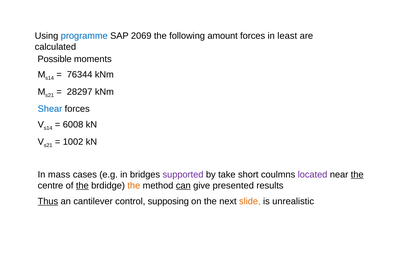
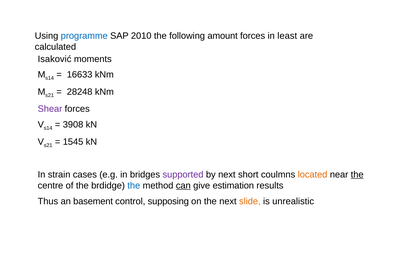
2069: 2069 -> 2010
Possible: Possible -> Isaković
76344: 76344 -> 16633
28297: 28297 -> 28248
Shear colour: blue -> purple
6008: 6008 -> 3908
1002: 1002 -> 1545
mass: mass -> strain
by take: take -> next
located colour: purple -> orange
the at (82, 185) underline: present -> none
the at (134, 185) colour: orange -> blue
presented: presented -> estimation
Thus underline: present -> none
cantilever: cantilever -> basement
